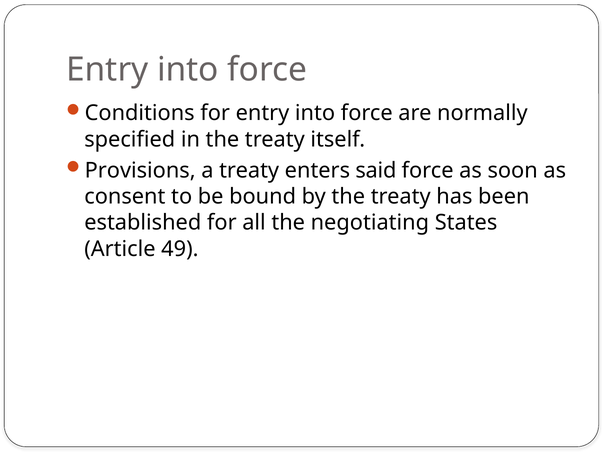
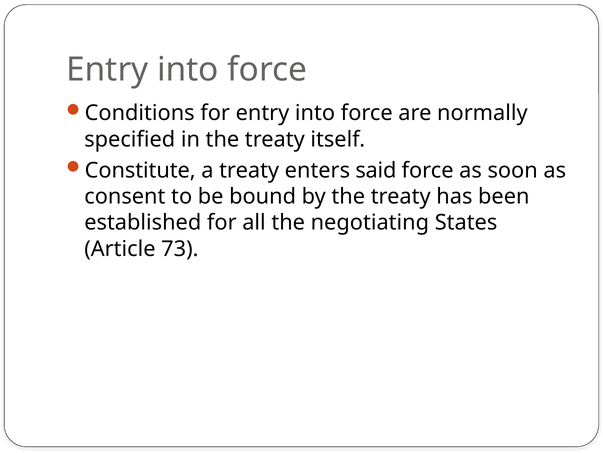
Provisions: Provisions -> Constitute
49: 49 -> 73
